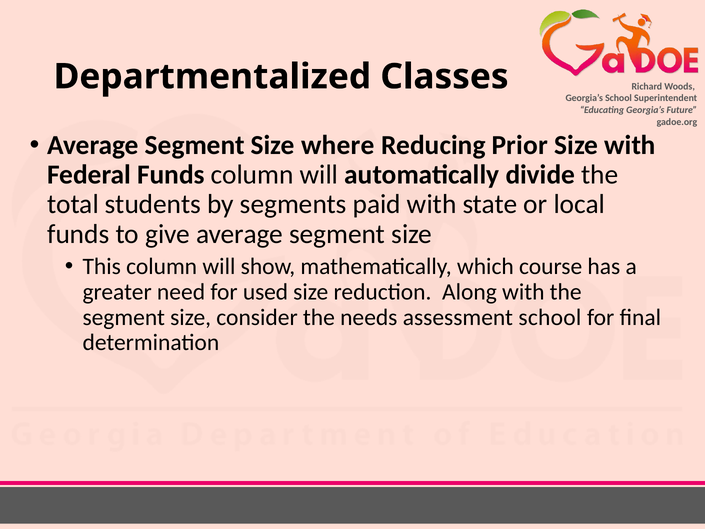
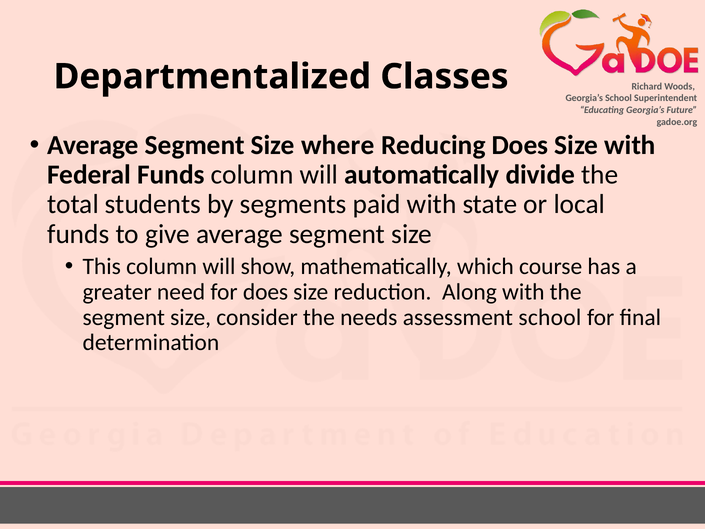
Reducing Prior: Prior -> Does
for used: used -> does
